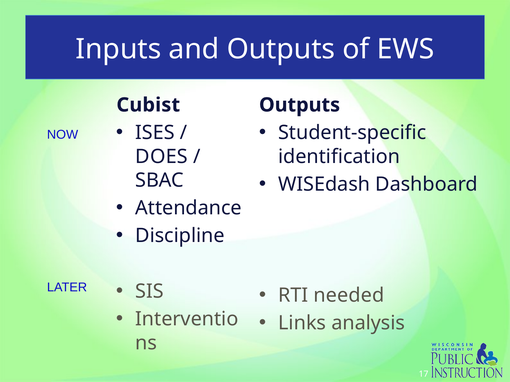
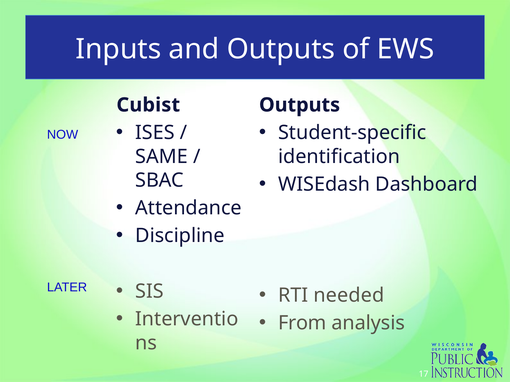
DOES: DOES -> SAME
Links: Links -> From
